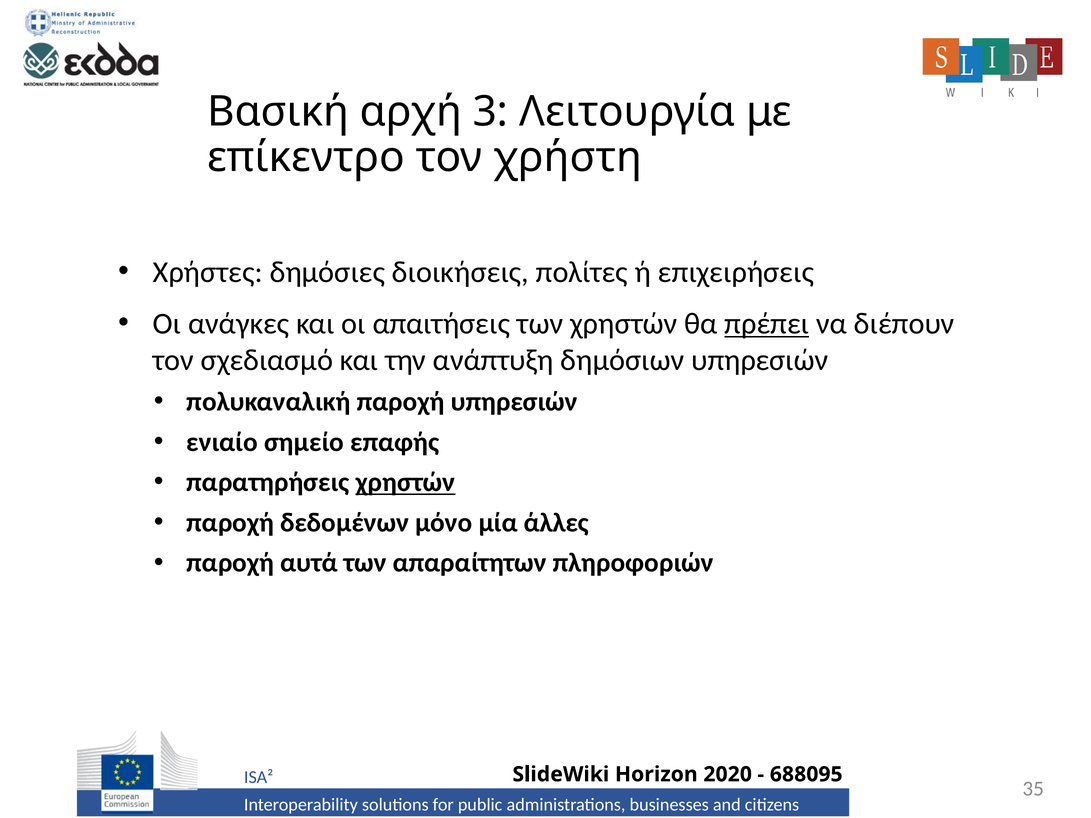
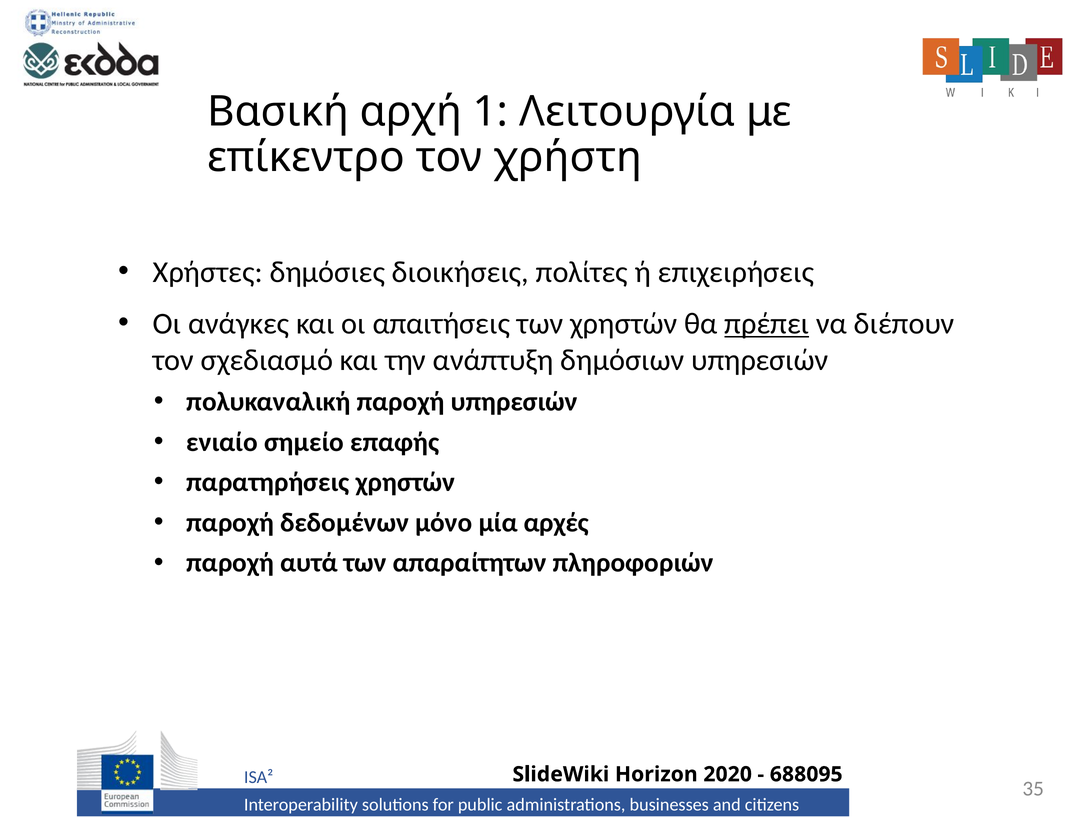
3: 3 -> 1
χρηστών at (405, 483) underline: present -> none
άλλες: άλλες -> αρχές
